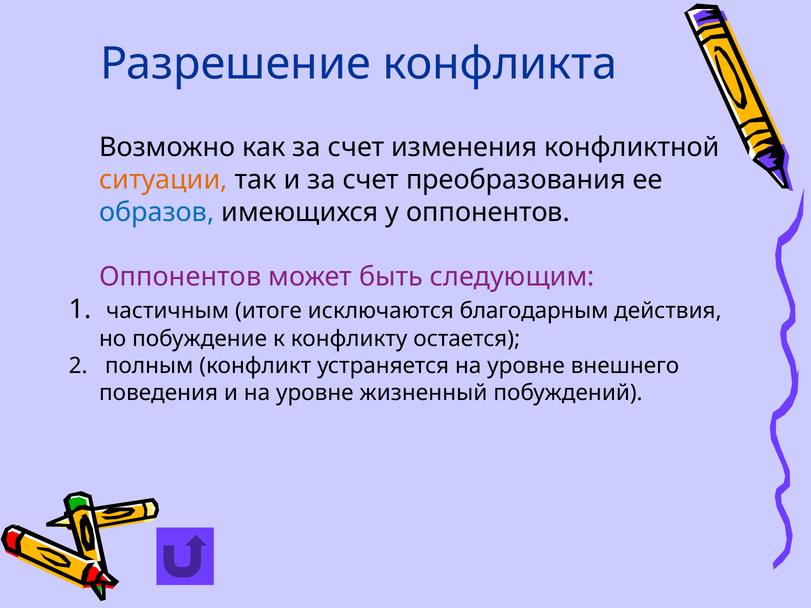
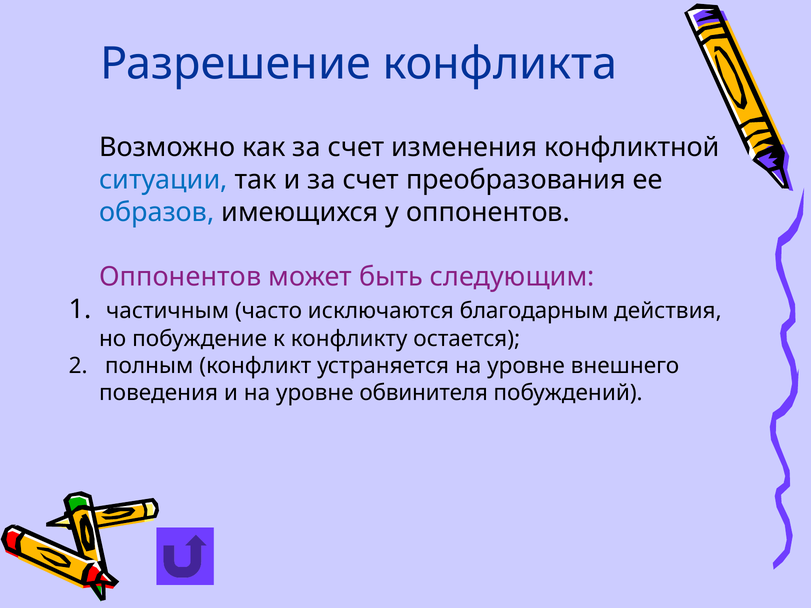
ситуации colour: orange -> blue
итоге: итоге -> часто
жизненный: жизненный -> обвинителя
